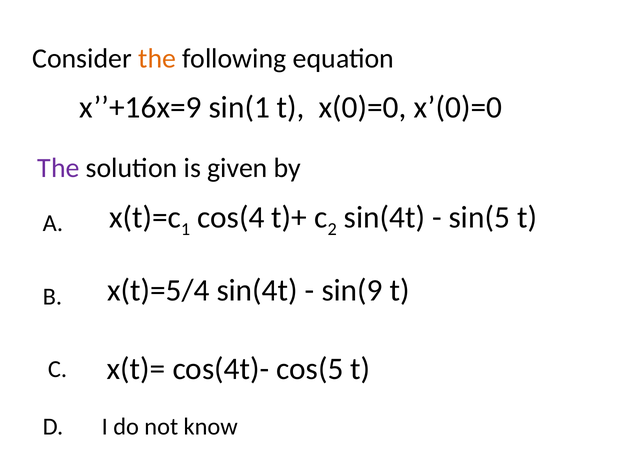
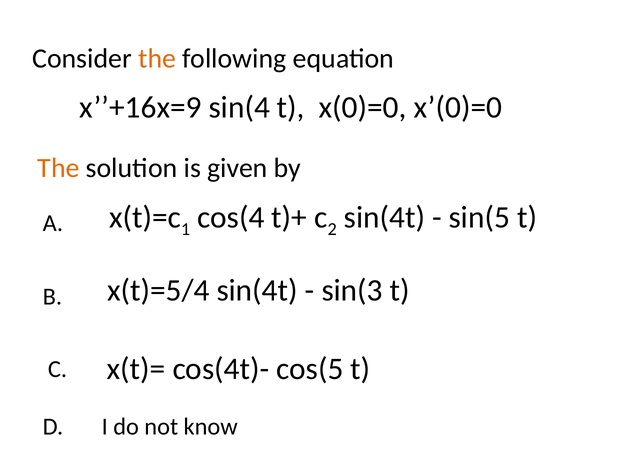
sin(1: sin(1 -> sin(4
The at (59, 168) colour: purple -> orange
sin(9: sin(9 -> sin(3
